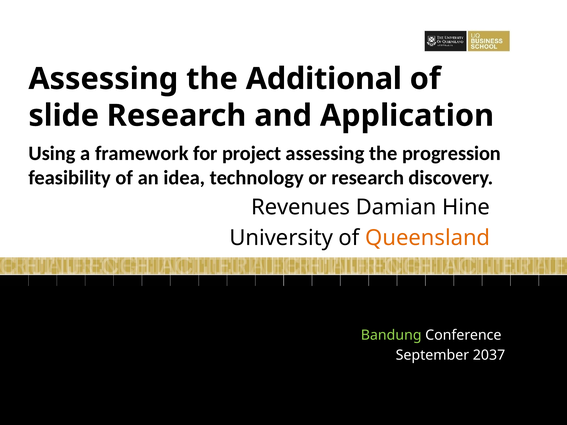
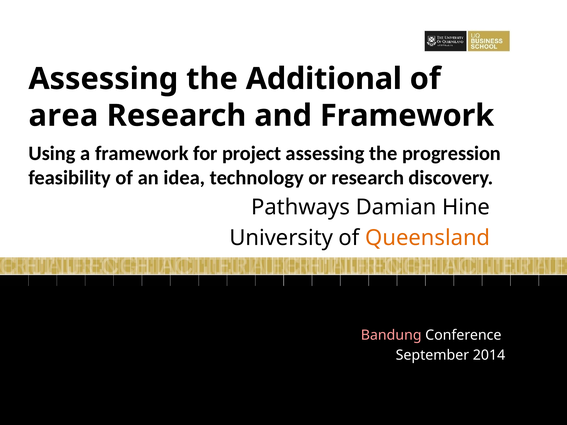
slide: slide -> area
and Application: Application -> Framework
Revenues: Revenues -> Pathways
Bandung colour: light green -> pink
2037: 2037 -> 2014
